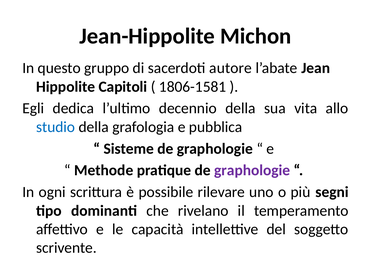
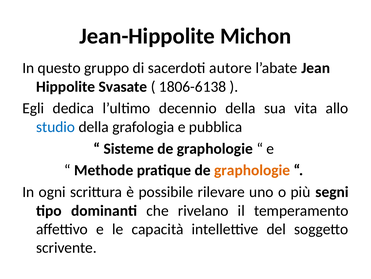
Capitoli: Capitoli -> Svasate
1806-1581: 1806-1581 -> 1806-6138
graphologie at (252, 170) colour: purple -> orange
